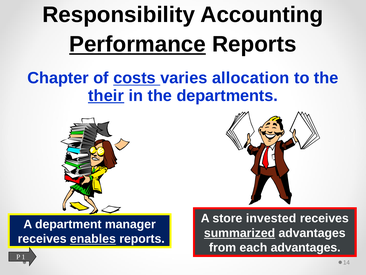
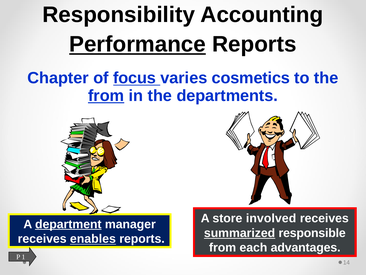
costs: costs -> focus
allocation: allocation -> cosmetics
their at (106, 95): their -> from
invested: invested -> involved
department underline: none -> present
summarized advantages: advantages -> responsible
